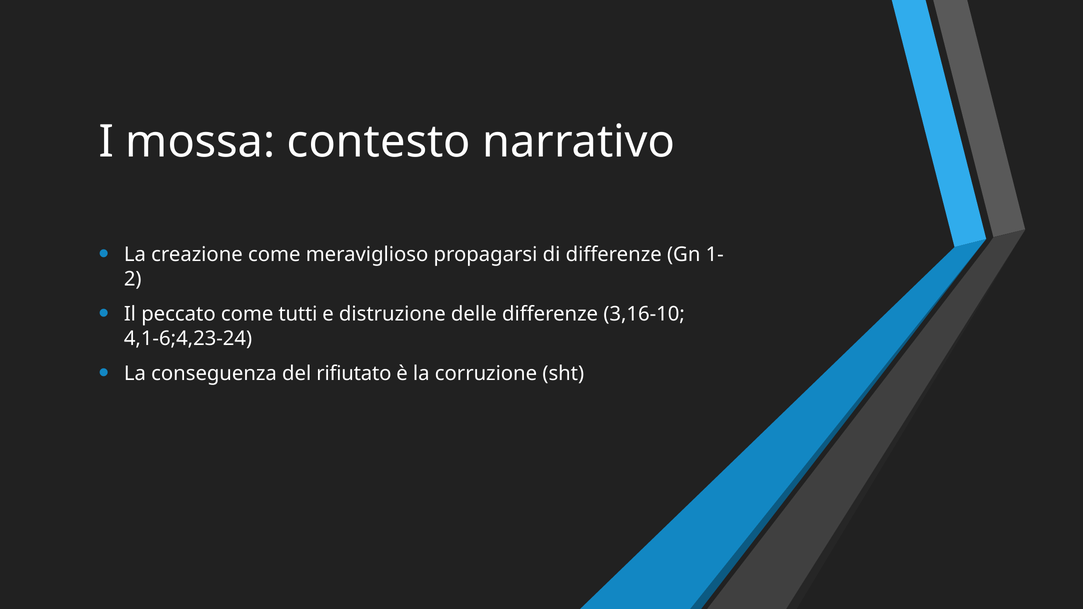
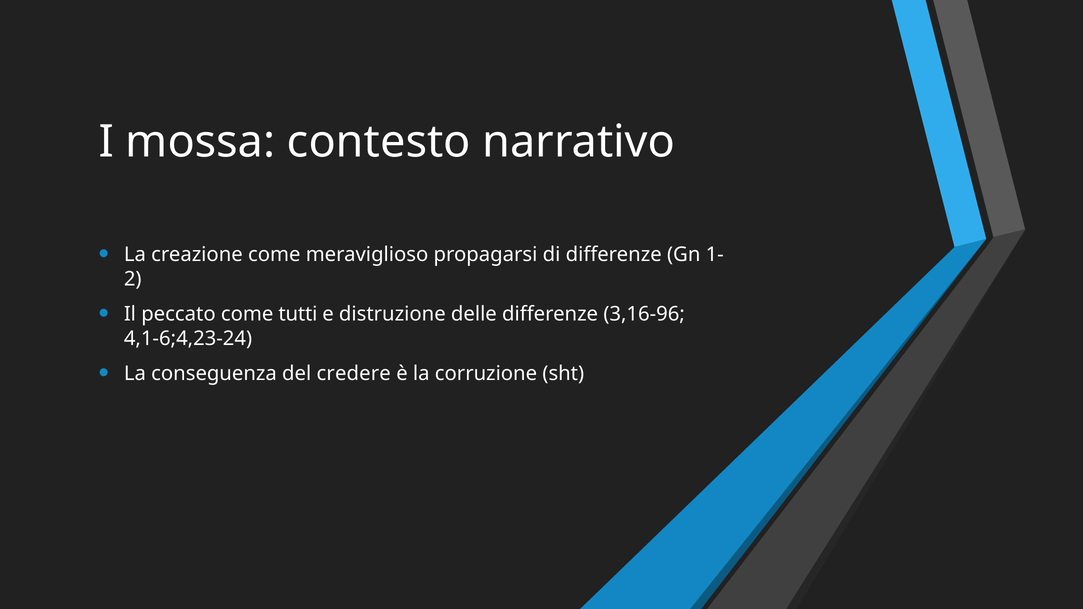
3,16-10: 3,16-10 -> 3,16-96
rifiutato: rifiutato -> credere
